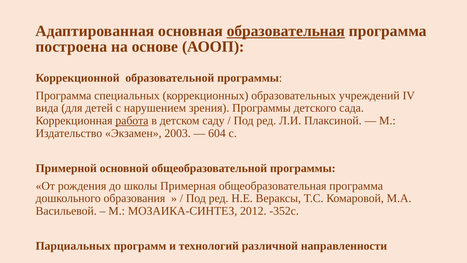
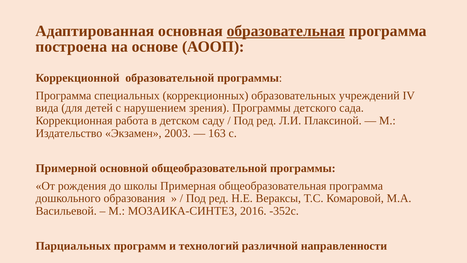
работа underline: present -> none
604: 604 -> 163
2012: 2012 -> 2016
